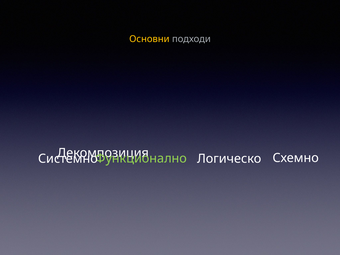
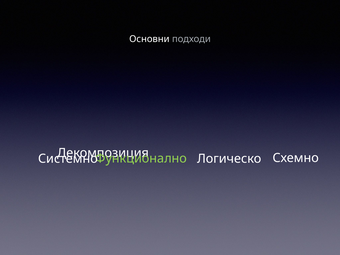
Основни colour: yellow -> white
